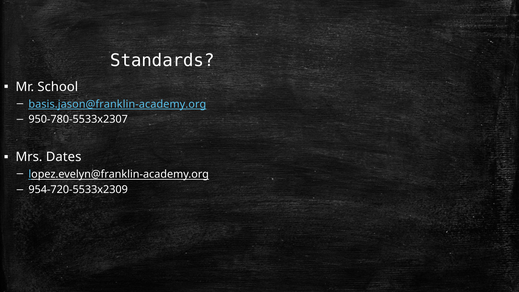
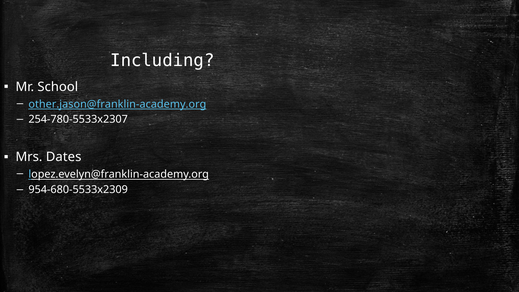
Standards: Standards -> Including
basis.jason@franklin-academy.org: basis.jason@franklin-academy.org -> other.jason@franklin-academy.org
950-780-5533x2307: 950-780-5533x2307 -> 254-780-5533x2307
954-720-5533x2309: 954-720-5533x2309 -> 954-680-5533x2309
